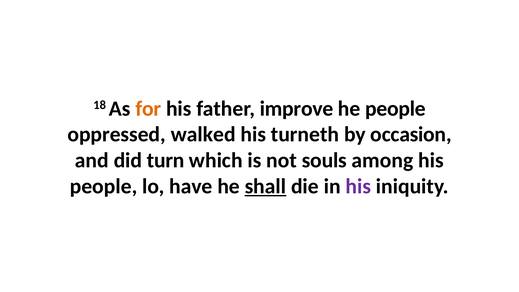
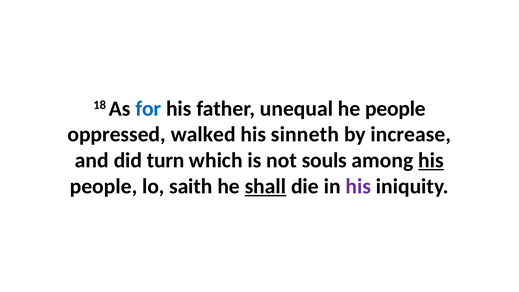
for colour: orange -> blue
improve: improve -> unequal
turneth: turneth -> sinneth
occasion: occasion -> increase
his at (431, 160) underline: none -> present
have: have -> saith
